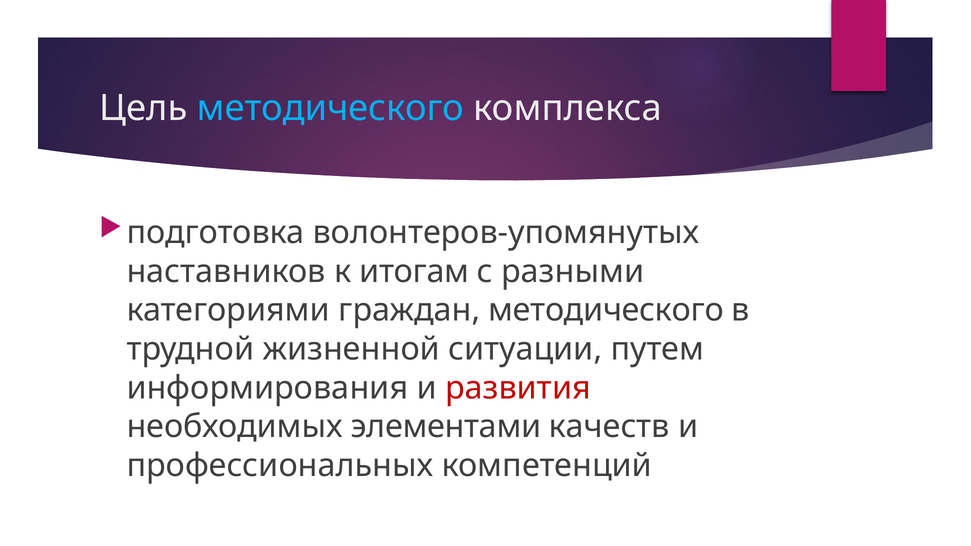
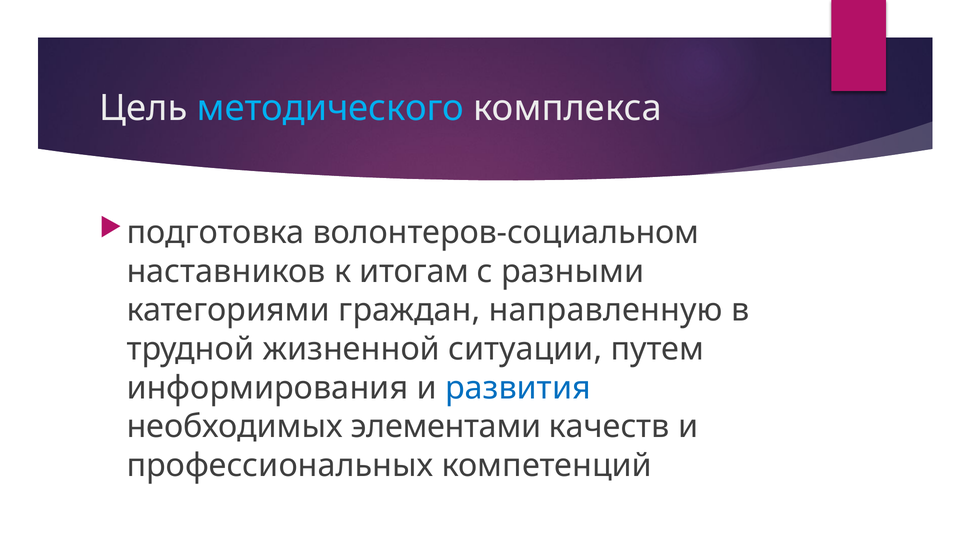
волонтеров-упомянутых: волонтеров-упомянутых -> волонтеров-социальном
граждан методического: методического -> направленную
развития colour: red -> blue
